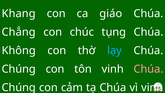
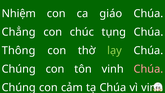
Khang: Khang -> Nhiệm
Không: Không -> Thông
lạy colour: light blue -> light green
